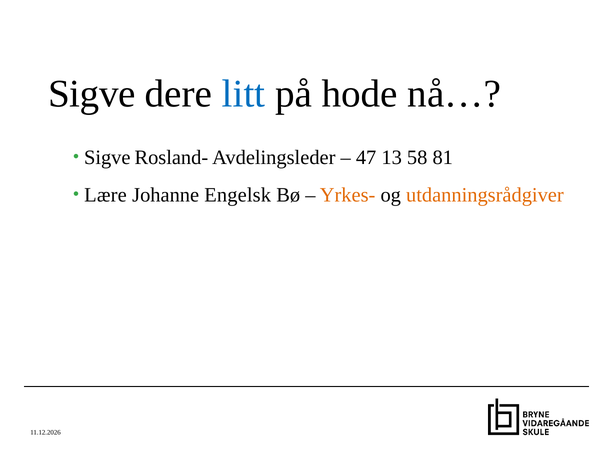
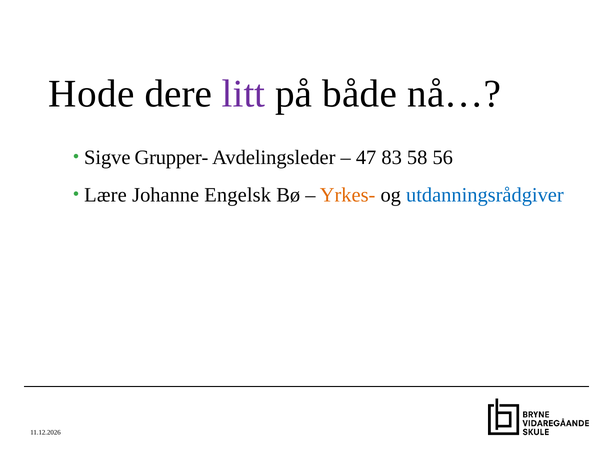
Sigve at (92, 94): Sigve -> Hode
litt colour: blue -> purple
hode: hode -> både
Rosland-: Rosland- -> Grupper-
13: 13 -> 83
81: 81 -> 56
utdanningsrådgiver colour: orange -> blue
